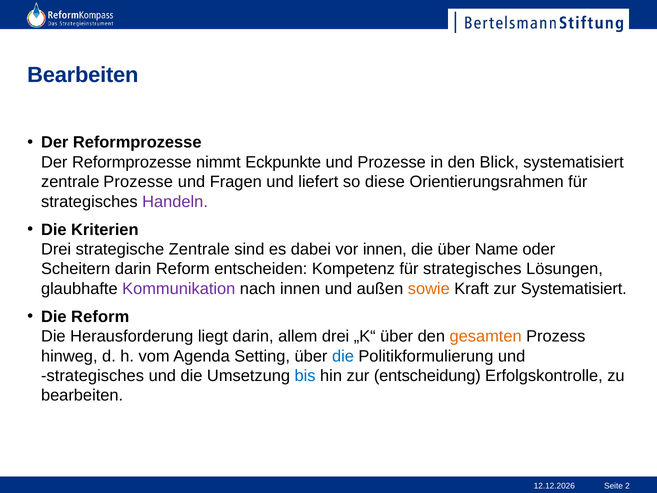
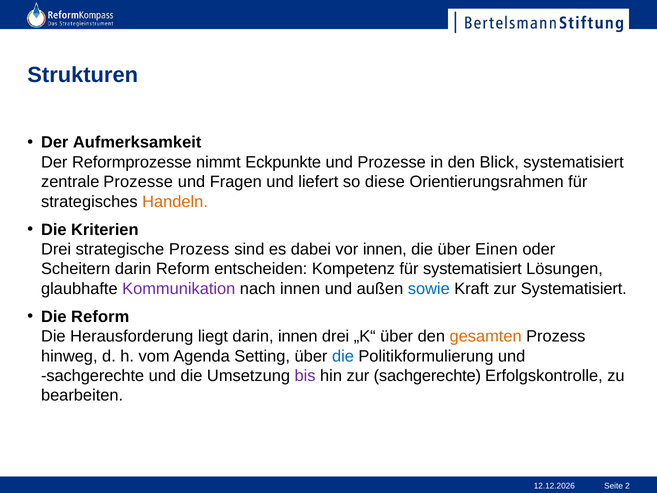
Bearbeiten at (83, 75): Bearbeiten -> Strukturen
Reformprozesse at (137, 142): Reformprozesse -> Aufmerksamkeit
Handeln colour: purple -> orange
strategische Zentrale: Zentrale -> Prozess
Name: Name -> Einen
Kompetenz für strategisches: strategisches -> systematisiert
sowie colour: orange -> blue
darin allem: allem -> innen
strategisches at (93, 376): strategisches -> sachgerechte
bis colour: blue -> purple
zur entscheidung: entscheidung -> sachgerechte
